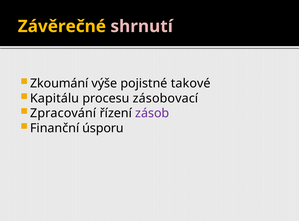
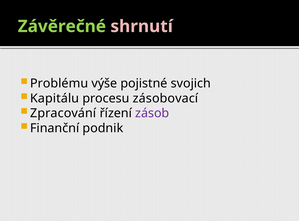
Závěrečné colour: yellow -> light green
Zkoumání: Zkoumání -> Problému
takové: takové -> svojich
úsporu: úsporu -> podnik
